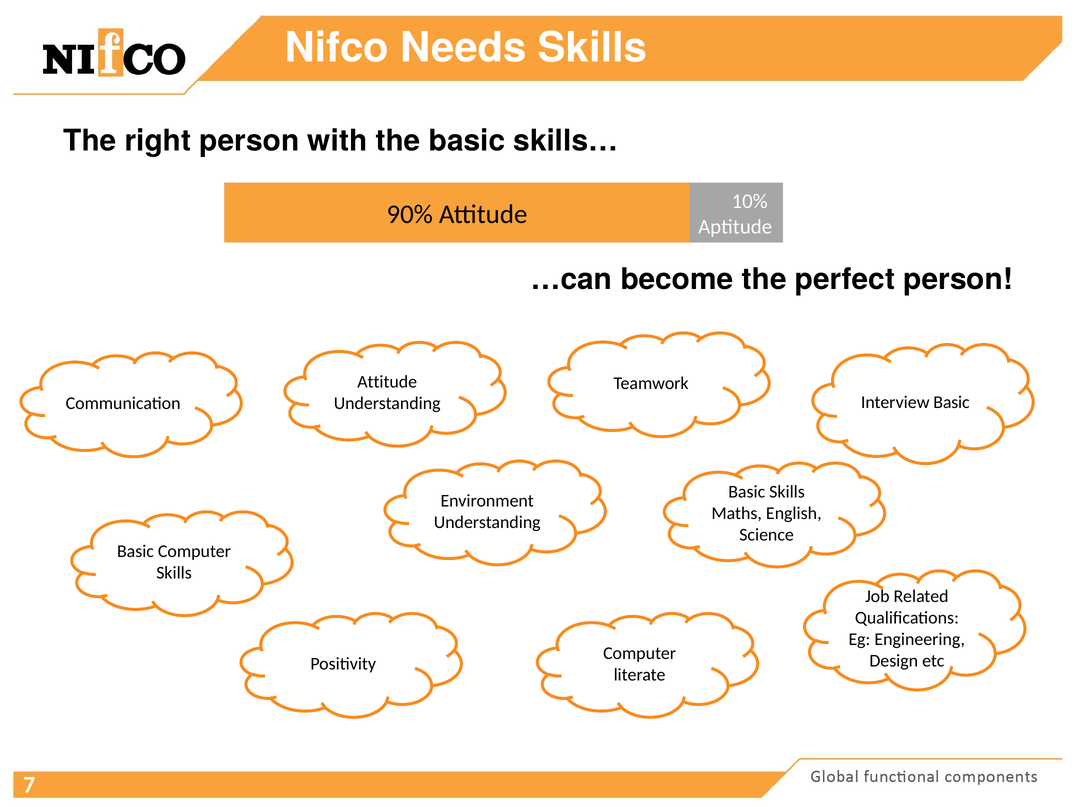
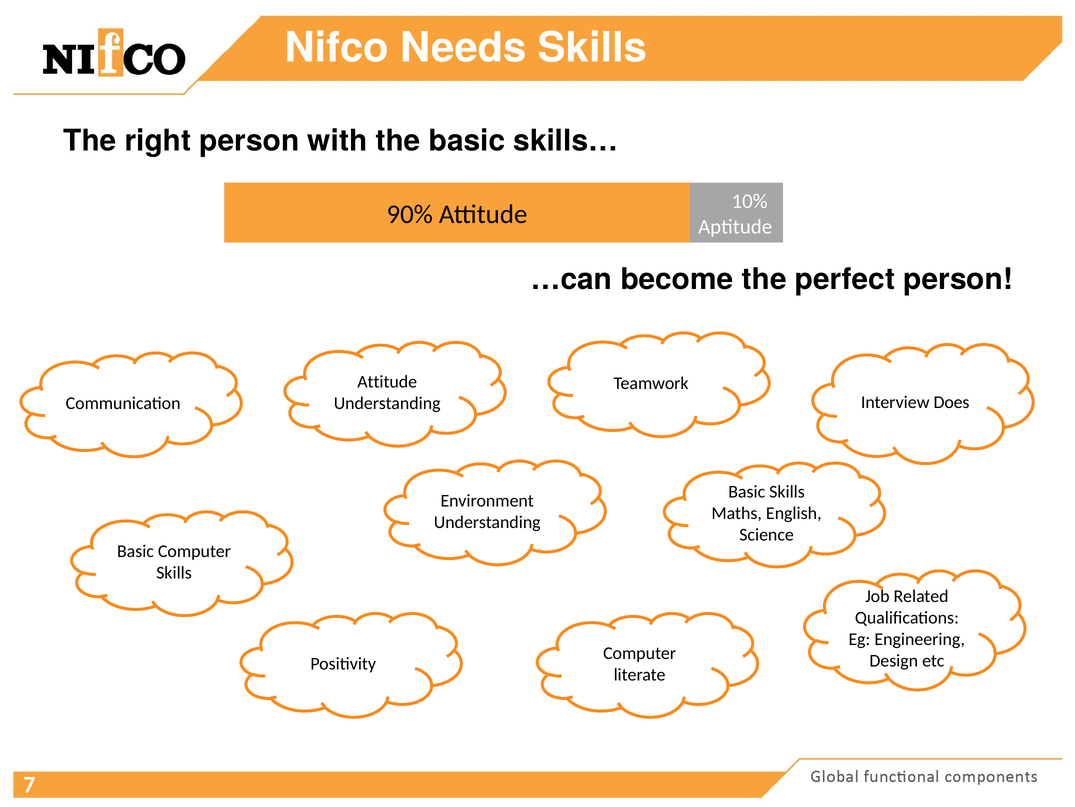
Interview Basic: Basic -> Does
